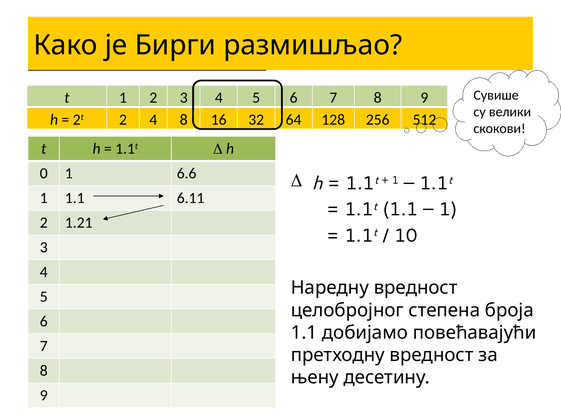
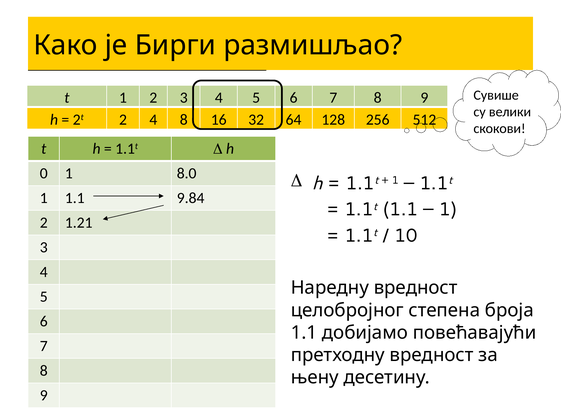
6.6: 6.6 -> 8.0
6.11: 6.11 -> 9.84
